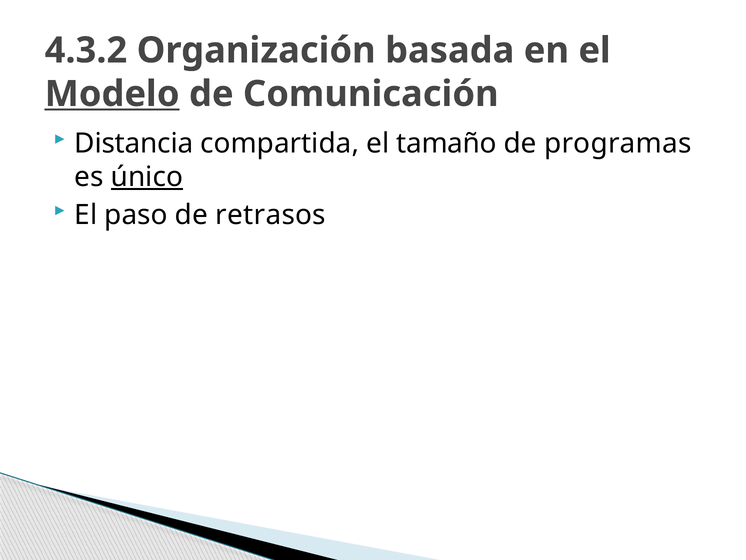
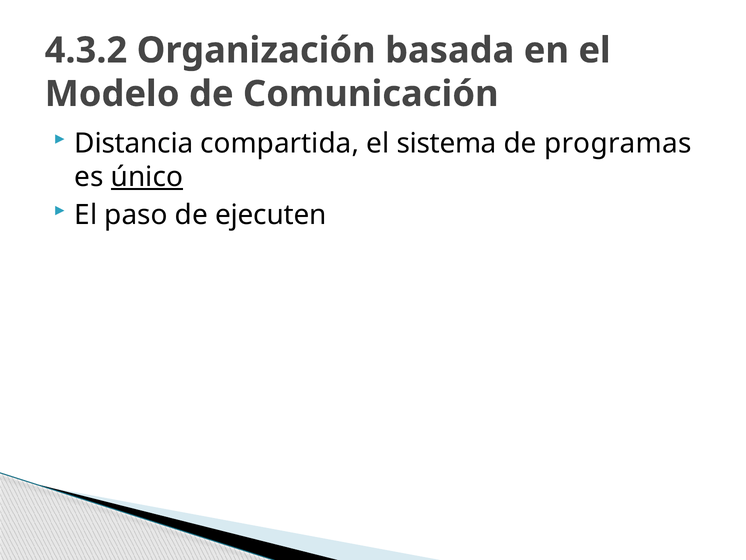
Modelo underline: present -> none
tamaño: tamaño -> sistema
retrasos: retrasos -> ejecuten
